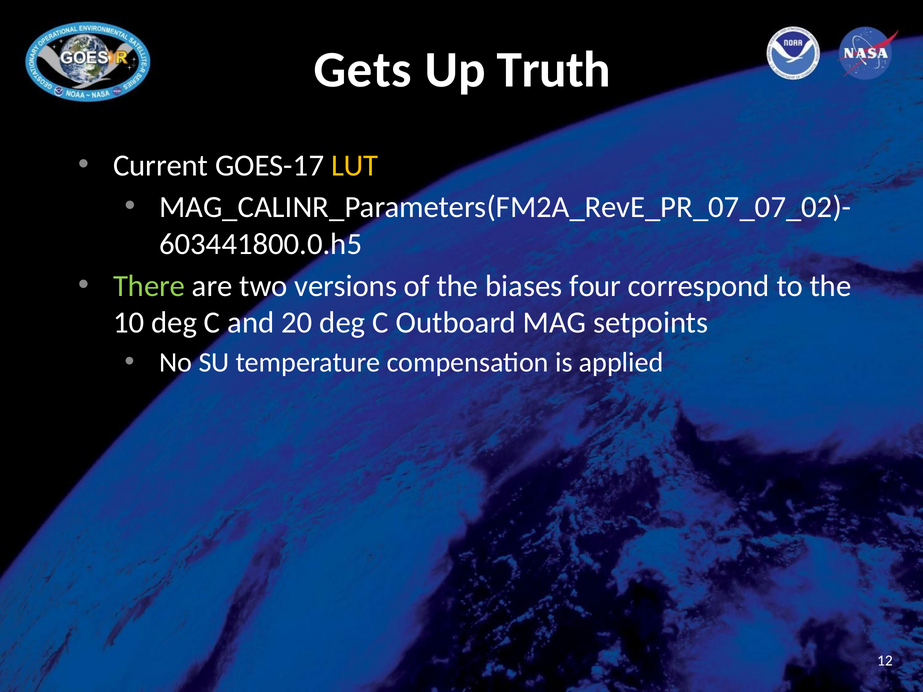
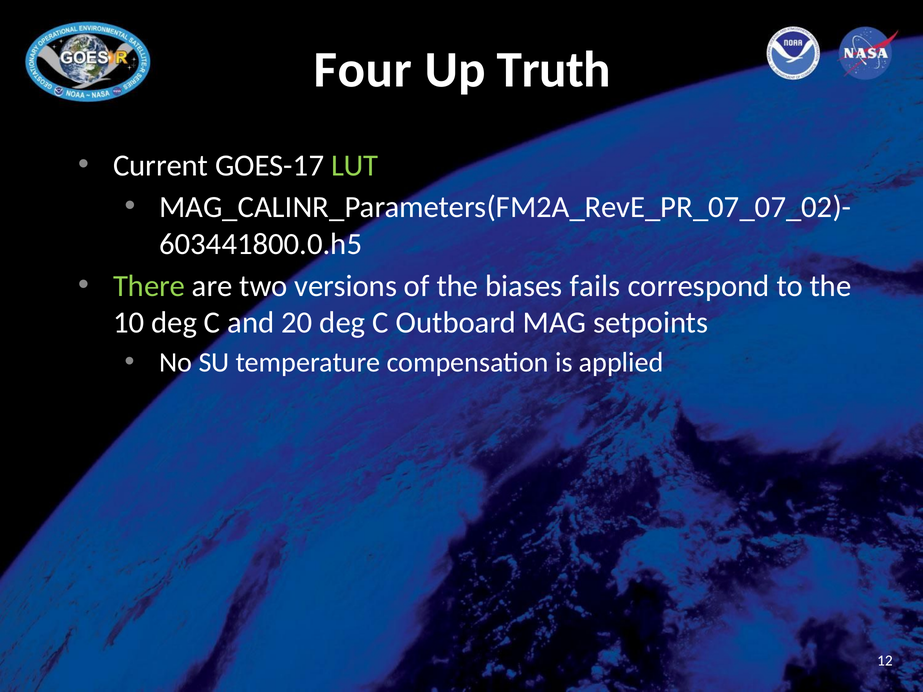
Gets: Gets -> Four
LUT colour: yellow -> light green
four: four -> fails
